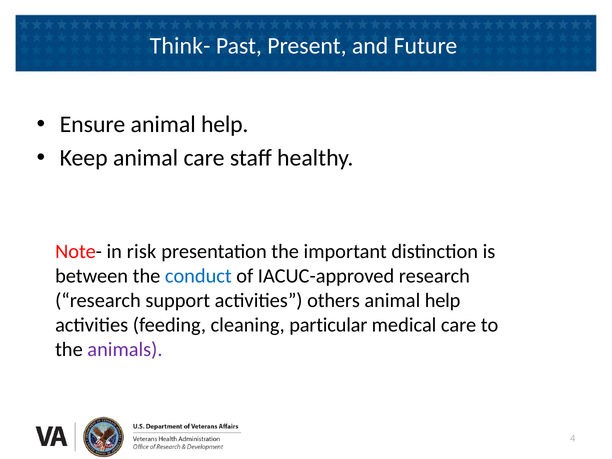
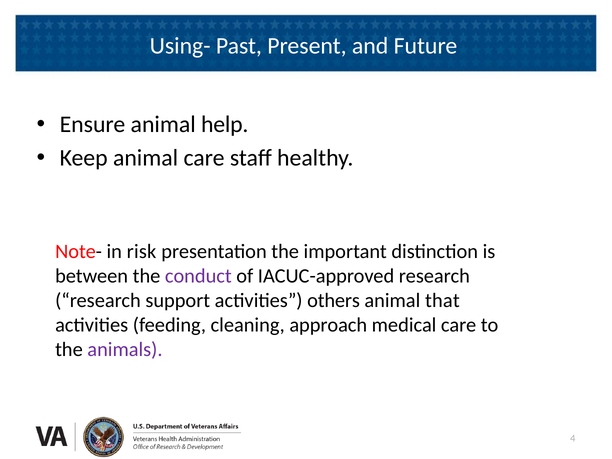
Think-: Think- -> Using-
conduct colour: blue -> purple
help at (443, 300): help -> that
particular: particular -> approach
